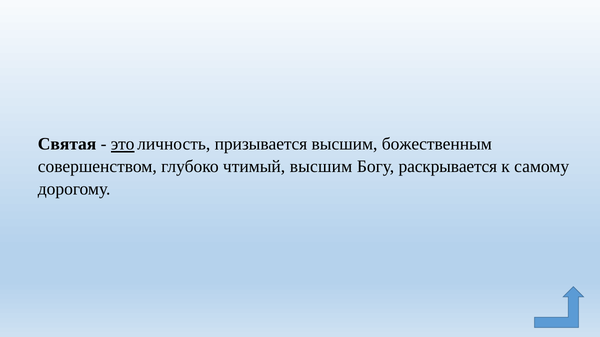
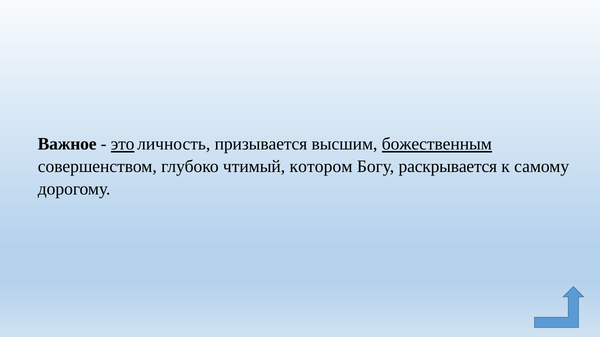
Святая: Святая -> Важное
божественным underline: none -> present
чтимый высшим: высшим -> котором
